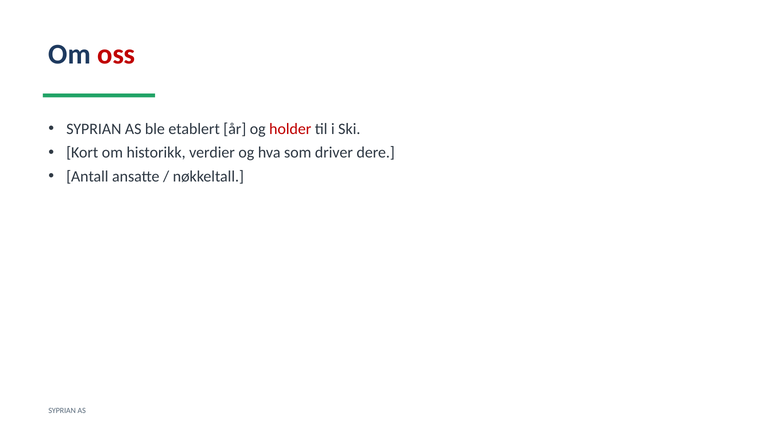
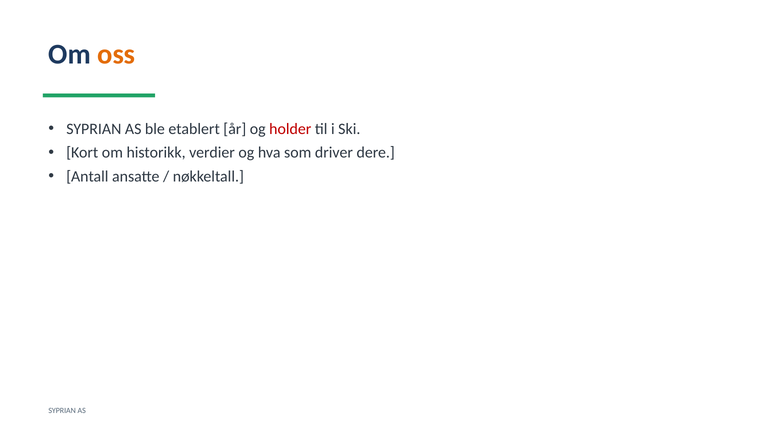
oss colour: red -> orange
